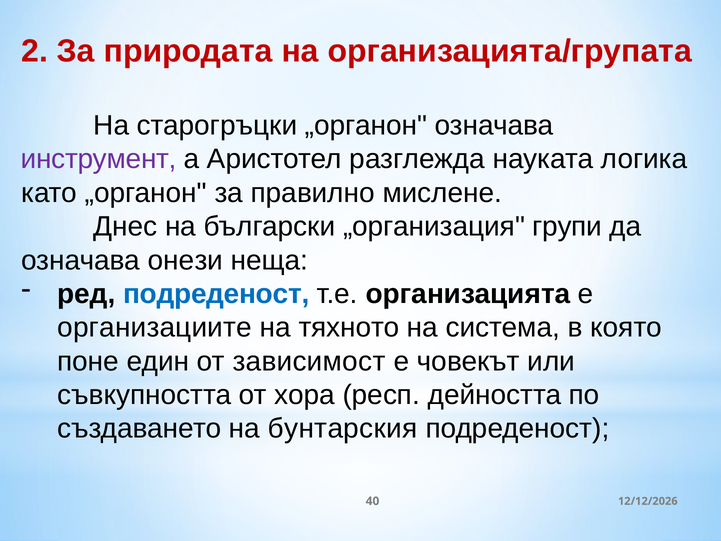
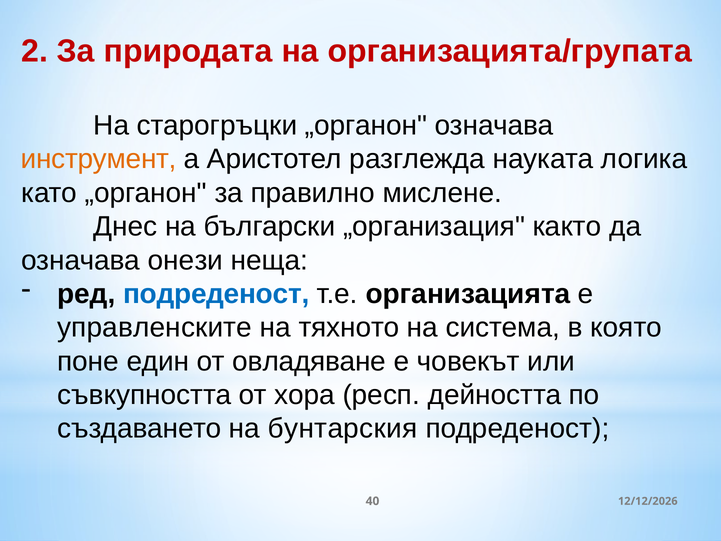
инструмент colour: purple -> orange
групи: групи -> както
организациите: организациите -> управленските
зависимост: зависимост -> овладяване
